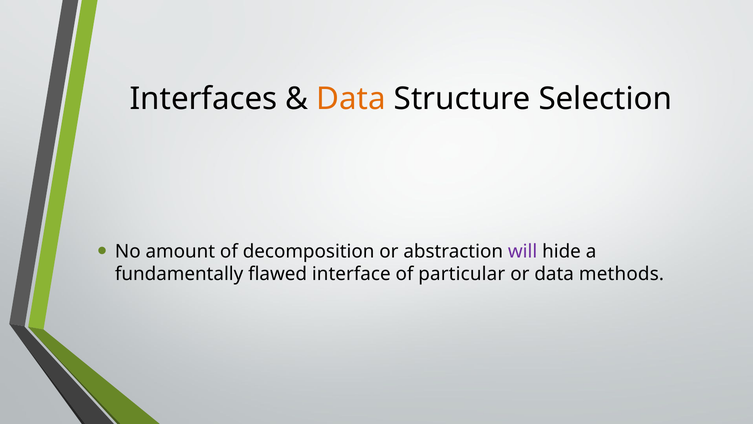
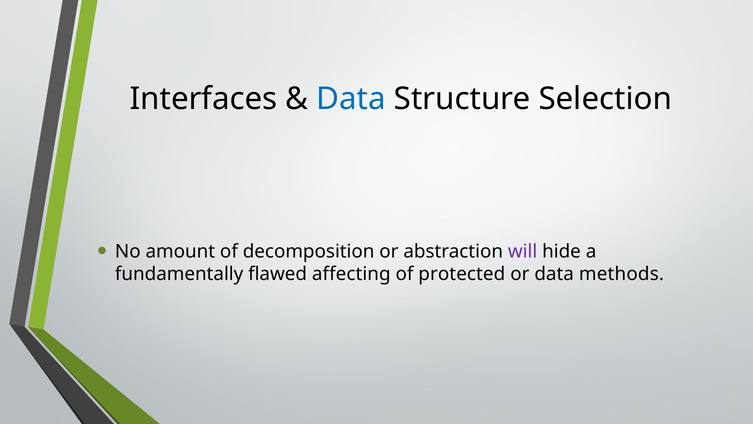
Data at (351, 99) colour: orange -> blue
interface: interface -> affecting
particular: particular -> protected
